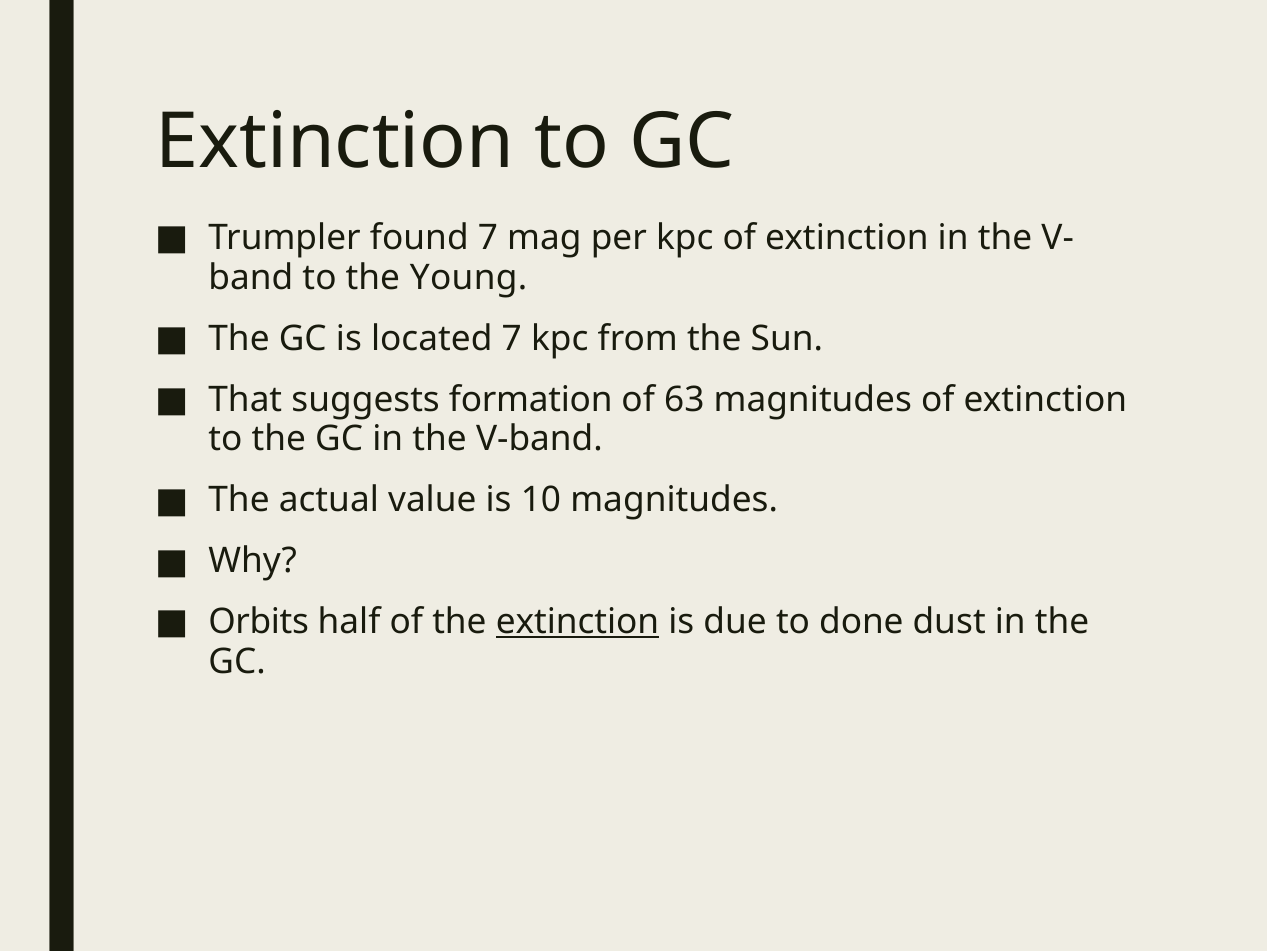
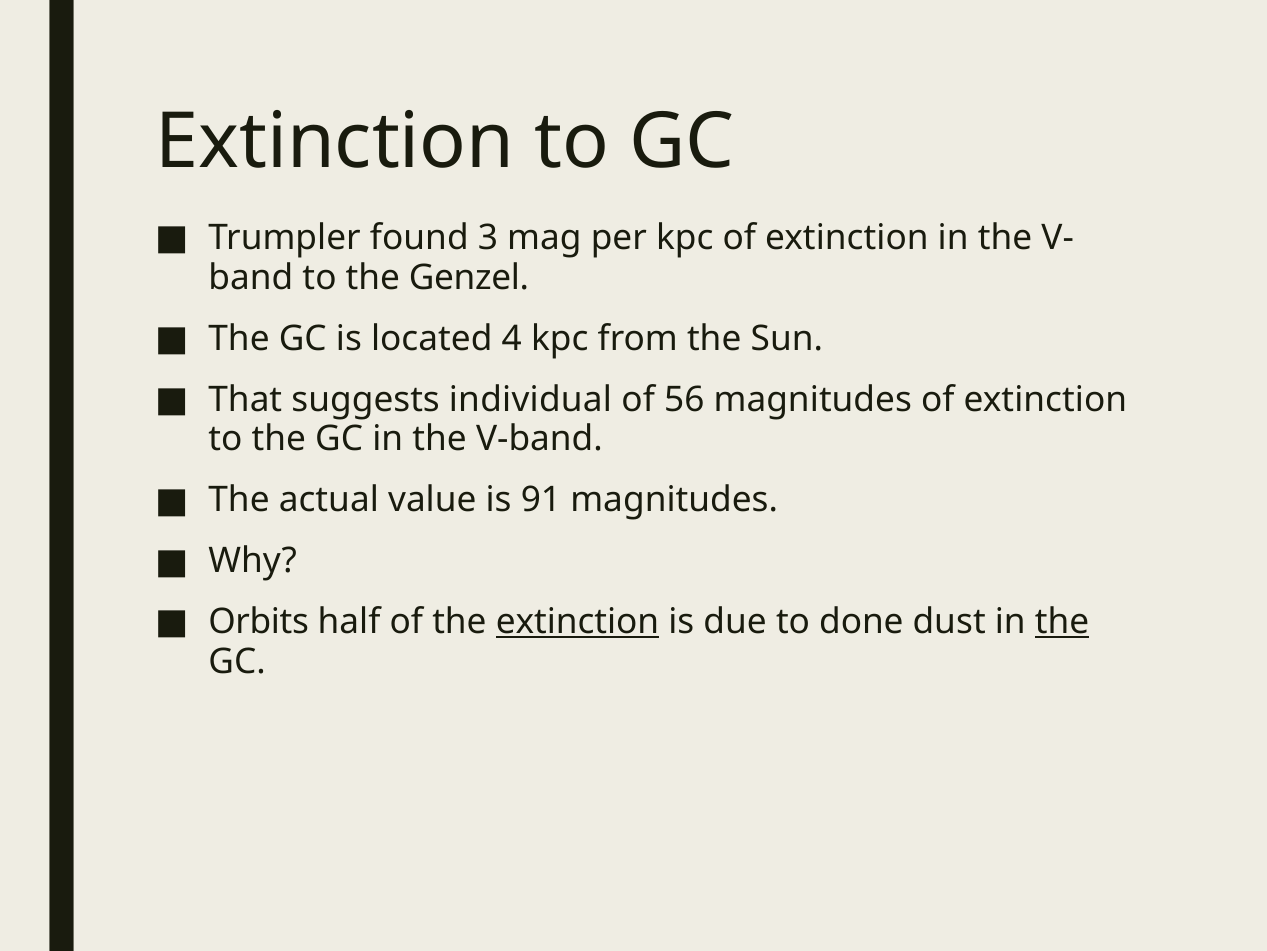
found 7: 7 -> 3
Young: Young -> Genzel
located 7: 7 -> 4
formation: formation -> individual
63: 63 -> 56
10: 10 -> 91
the at (1062, 621) underline: none -> present
